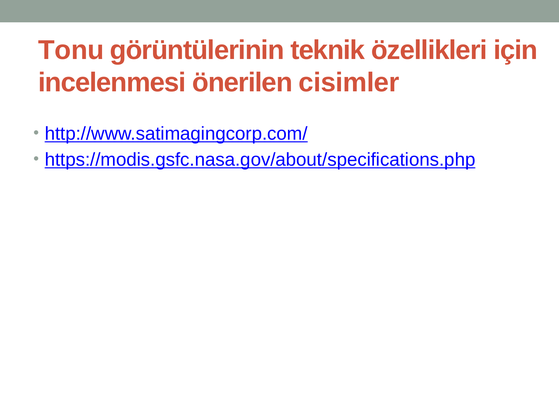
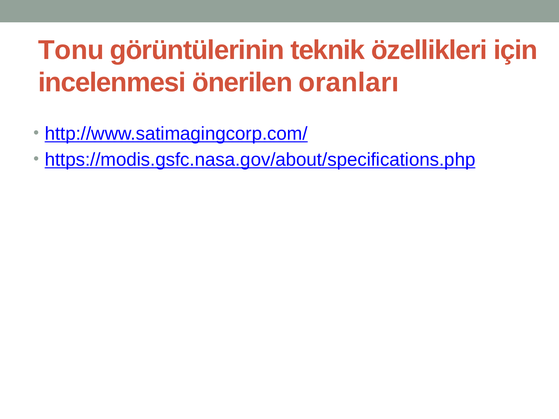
cisimler: cisimler -> oranları
